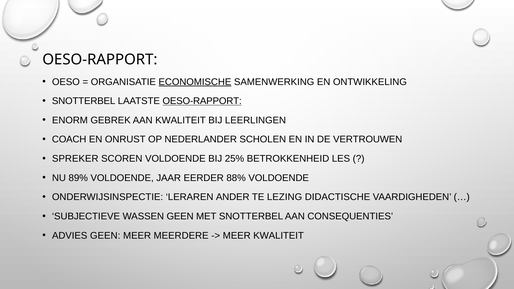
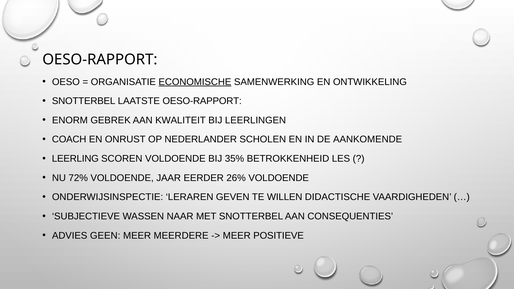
OESO-RAPPORT at (202, 101) underline: present -> none
VERTROUWEN: VERTROUWEN -> AANKOMENDE
SPREKER: SPREKER -> LEERLING
25%: 25% -> 35%
89%: 89% -> 72%
88%: 88% -> 26%
ANDER: ANDER -> GEVEN
LEZING: LEZING -> WILLEN
WASSEN GEEN: GEEN -> NAAR
MEER KWALITEIT: KWALITEIT -> POSITIEVE
